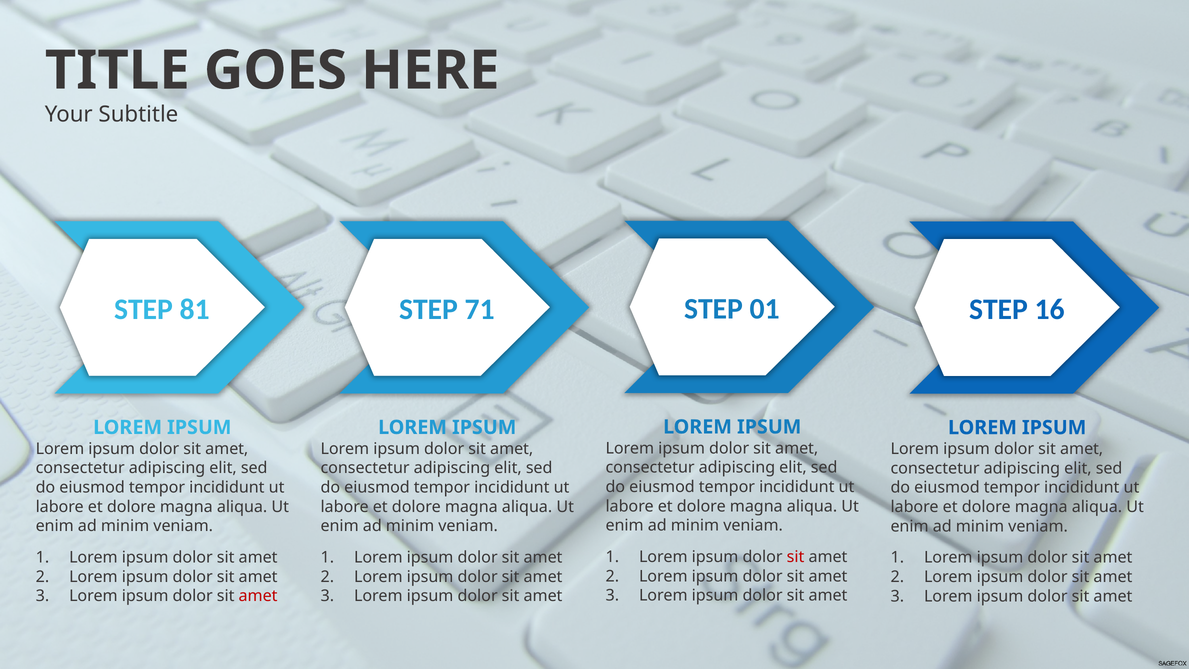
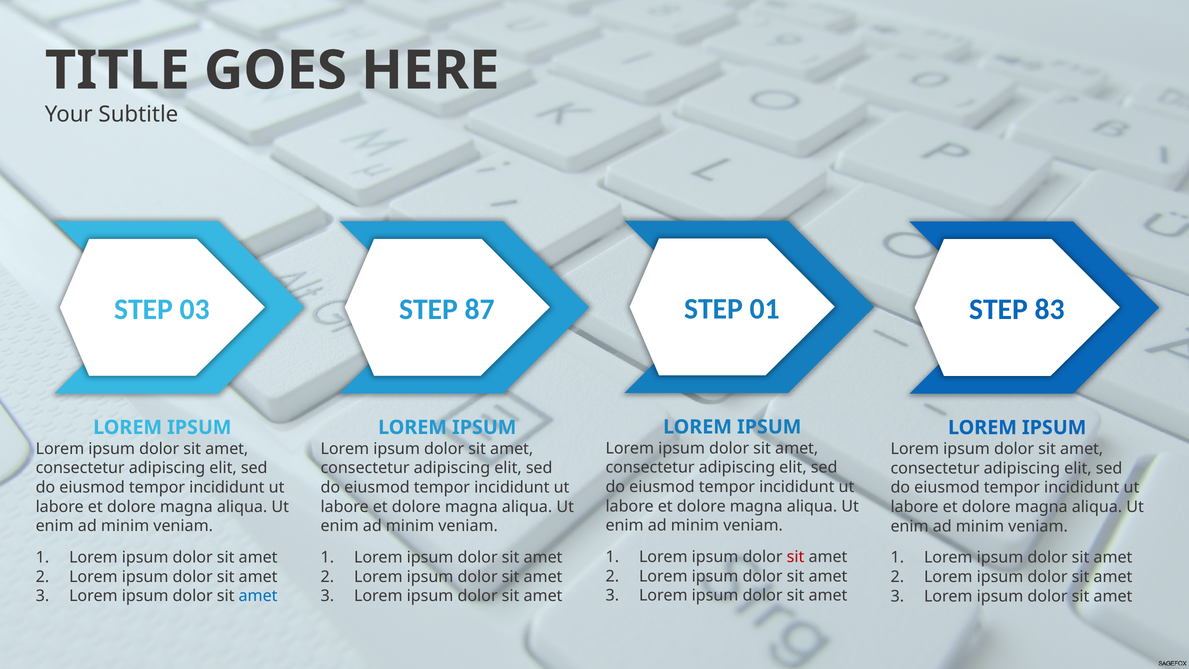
81: 81 -> 03
71: 71 -> 87
16: 16 -> 83
amet at (258, 596) colour: red -> blue
